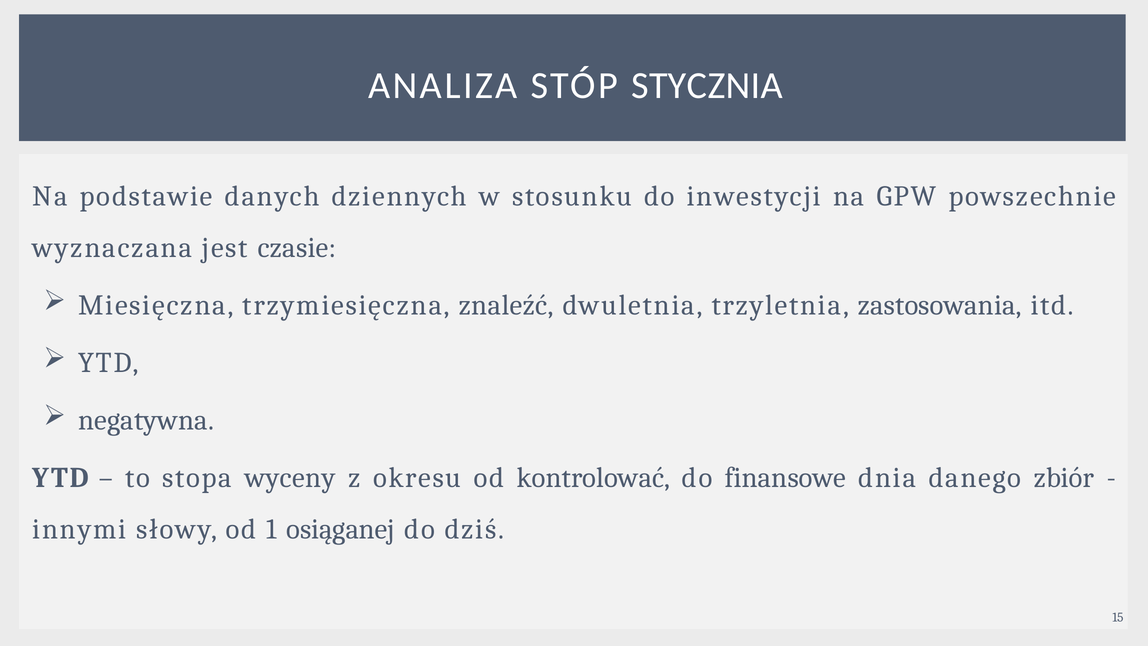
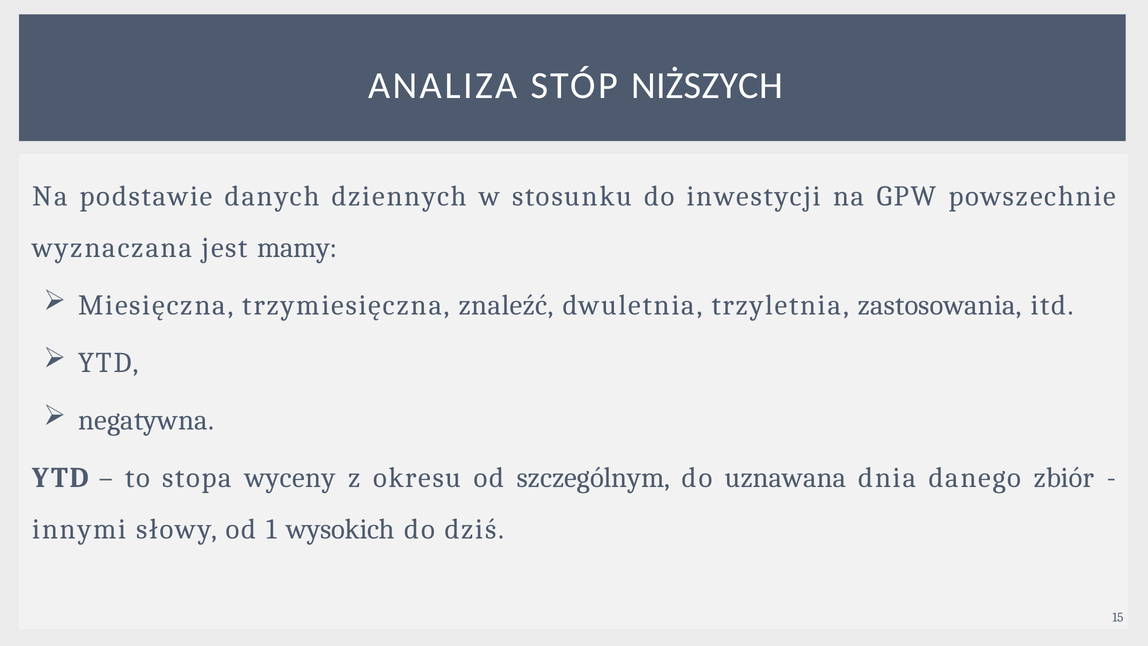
STYCZNIA: STYCZNIA -> NIŻSZYCH
czasie: czasie -> mamy
kontrolować: kontrolować -> szczególnym
finansowe: finansowe -> uznawana
osiąganej: osiąganej -> wysokich
